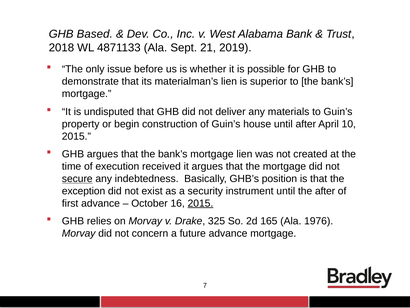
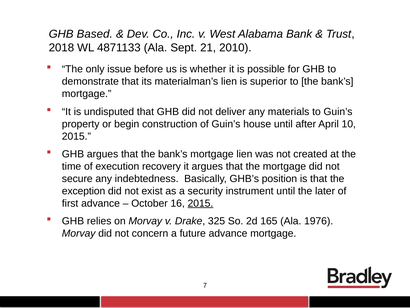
2019: 2019 -> 2010
received: received -> recovery
secure underline: present -> none
the after: after -> later
